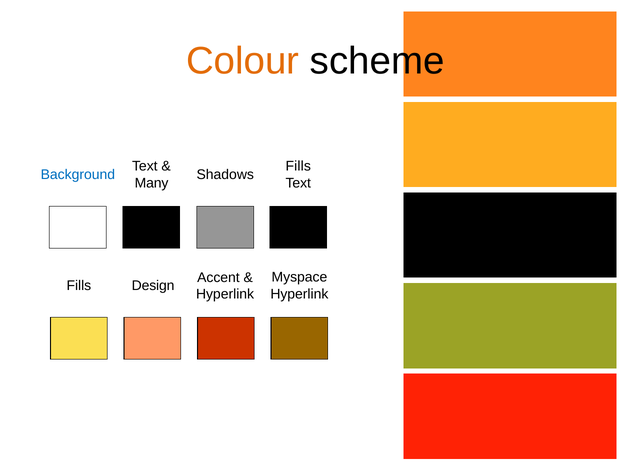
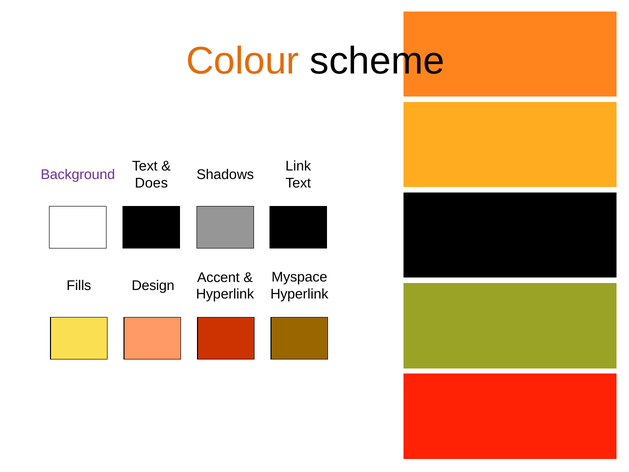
Fills at (298, 166): Fills -> Link
Background colour: blue -> purple
Many: Many -> Does
